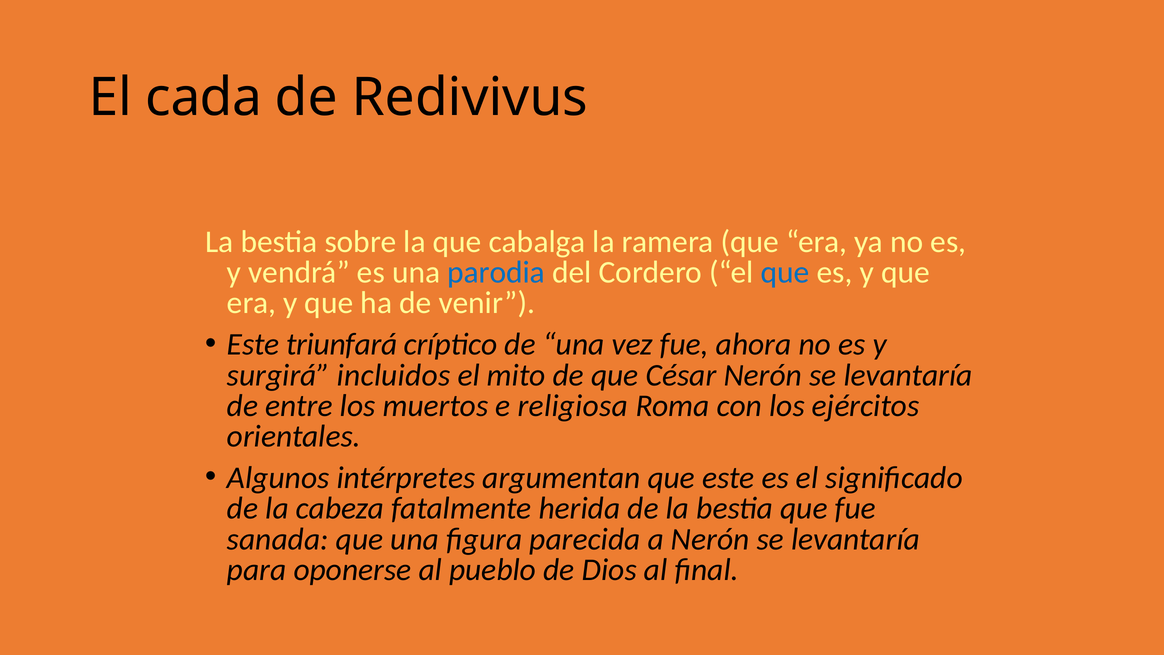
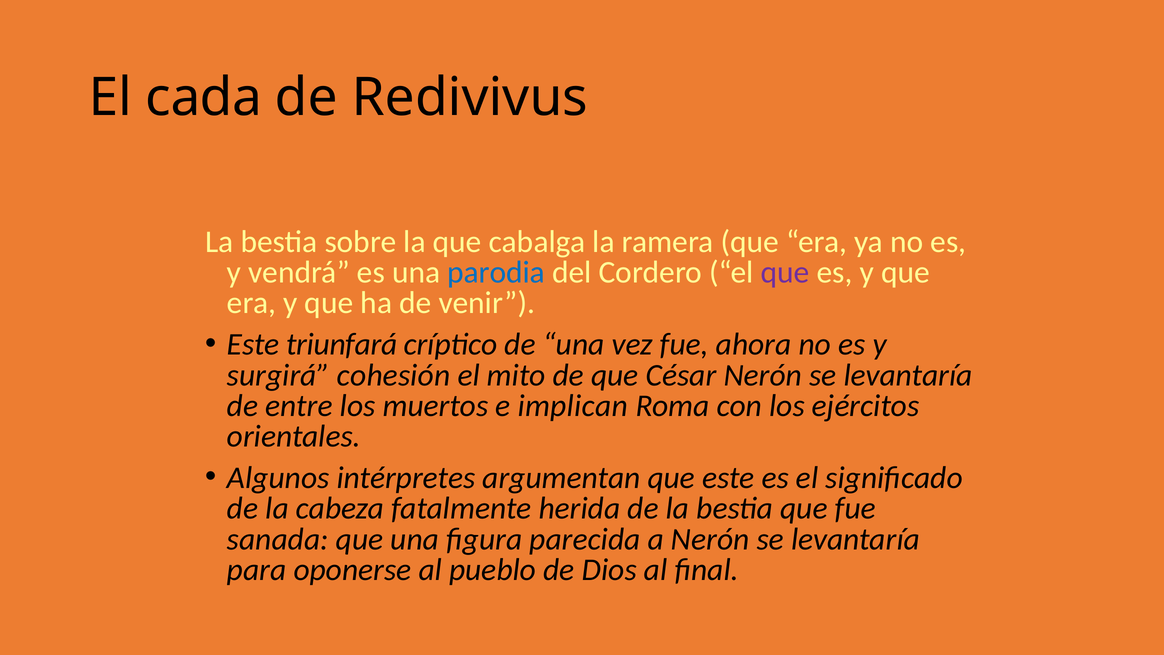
que at (785, 272) colour: blue -> purple
incluidos: incluidos -> cohesión
religiosa: religiosa -> implican
